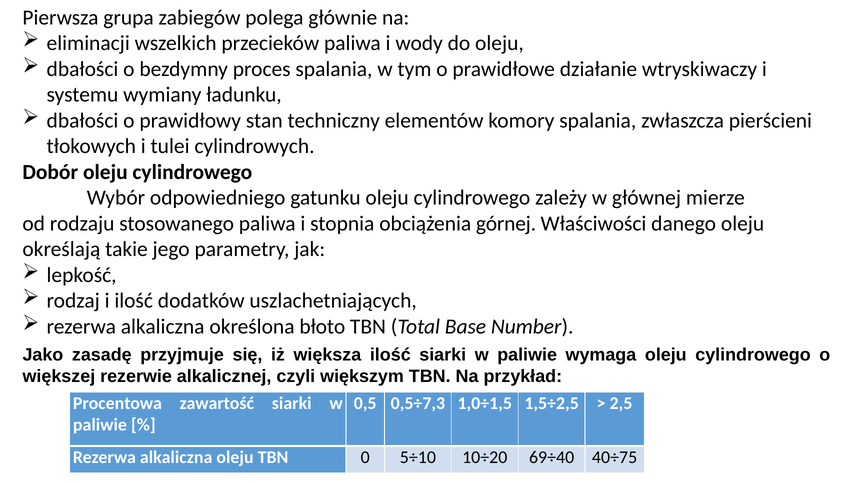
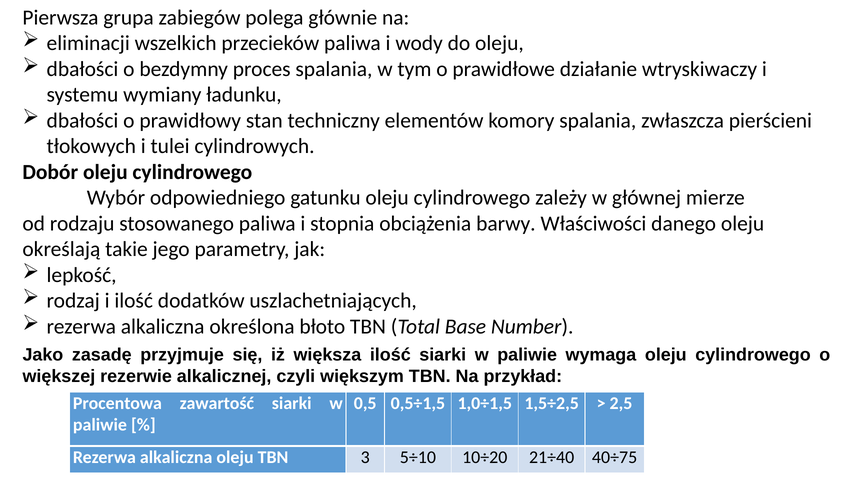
górnej: górnej -> barwy
0,5÷7,3: 0,5÷7,3 -> 0,5÷1,5
0: 0 -> 3
69÷40: 69÷40 -> 21÷40
